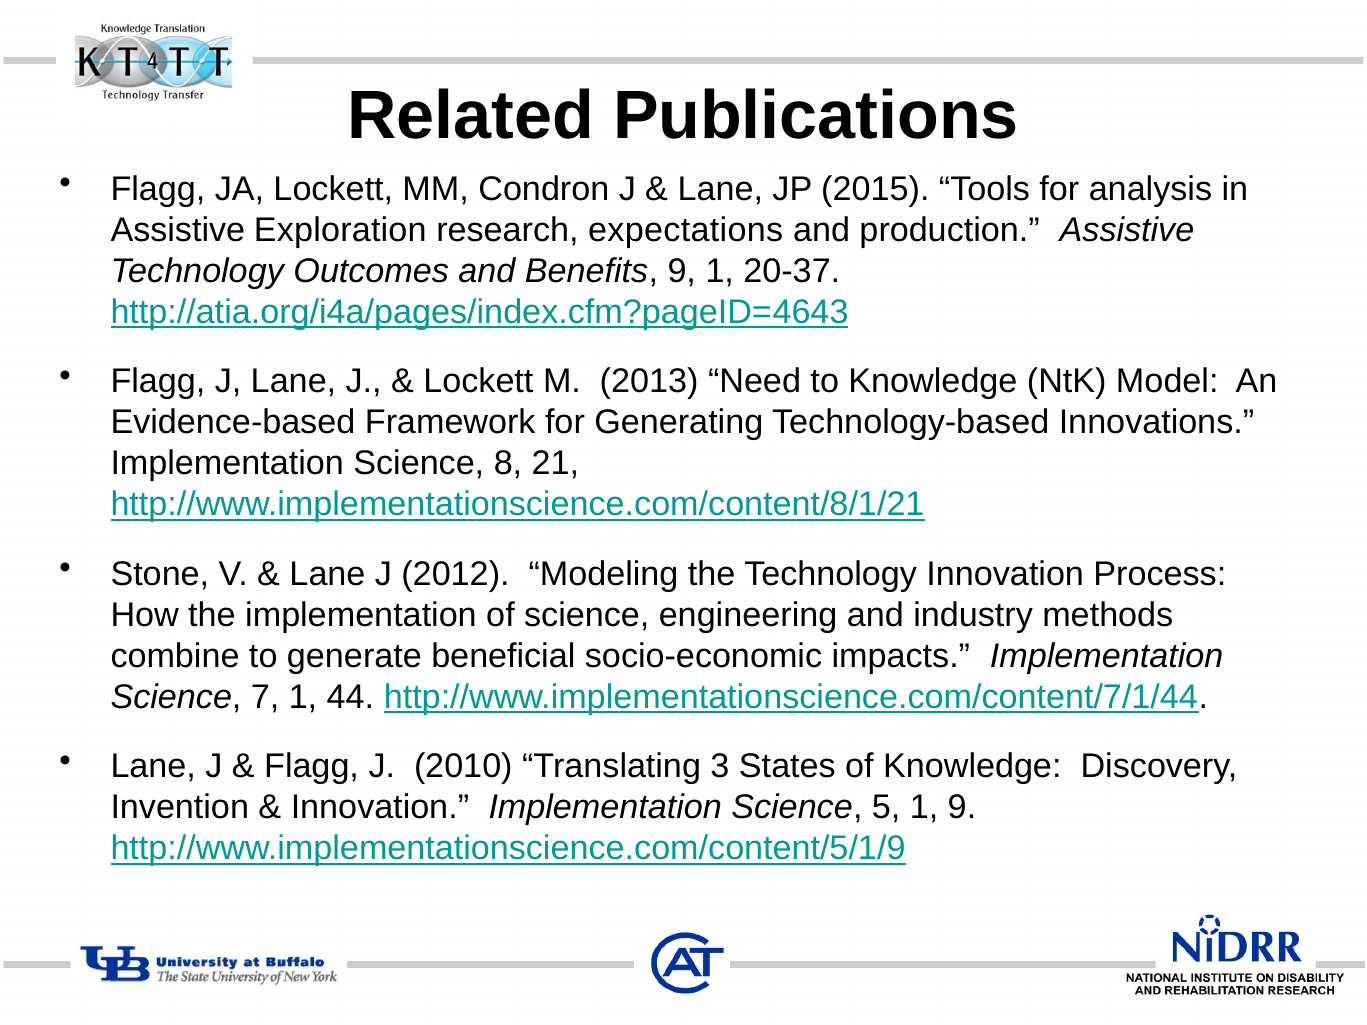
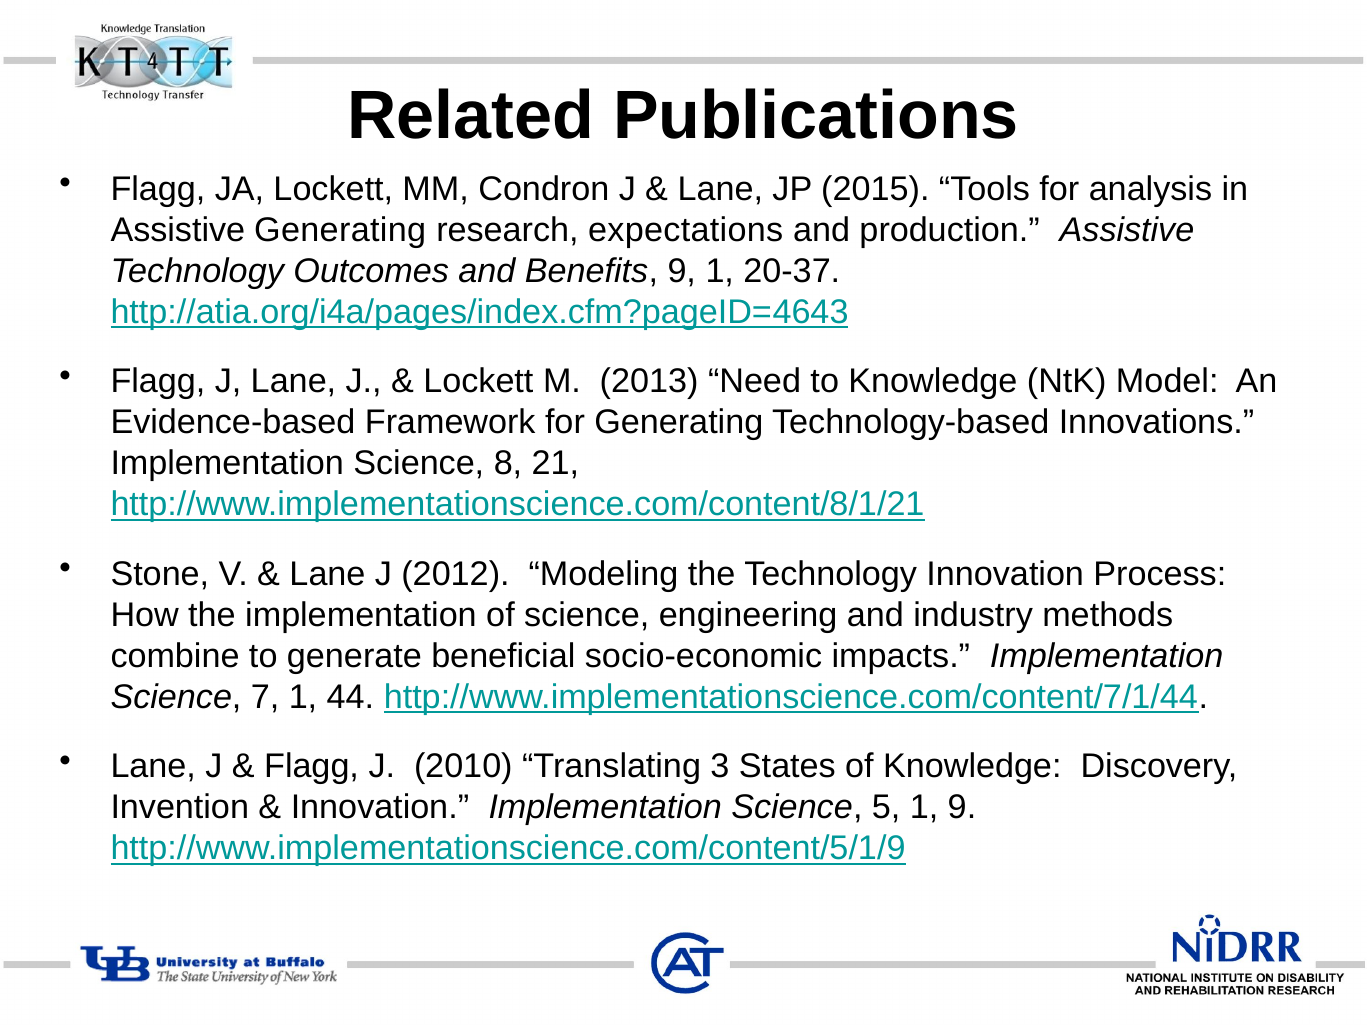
Assistive Exploration: Exploration -> Generating
